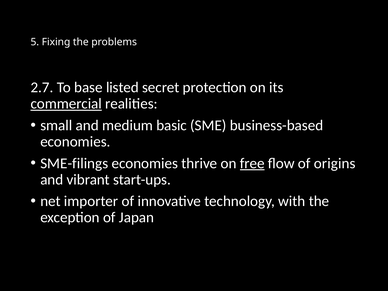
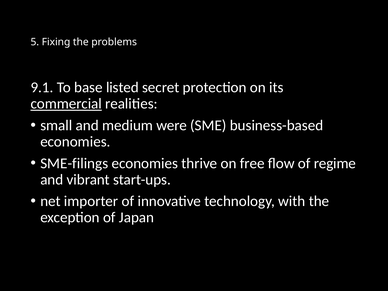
2.7: 2.7 -> 9.1
basic: basic -> were
free underline: present -> none
origins: origins -> regime
